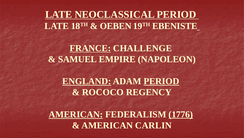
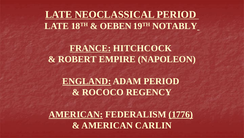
EBENISTE: EBENISTE -> NOTABLY
CHALLENGE: CHALLENGE -> HITCHCOCK
SAMUEL: SAMUEL -> ROBERT
PERIOD at (161, 81) underline: present -> none
